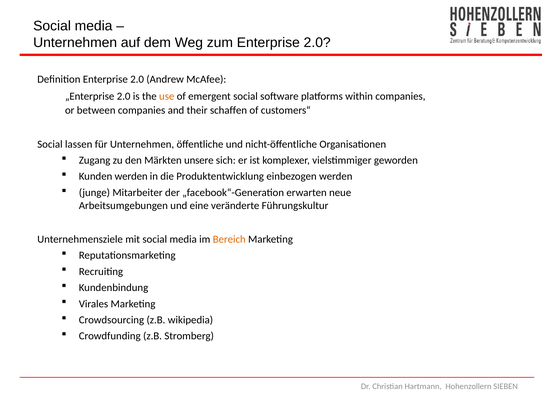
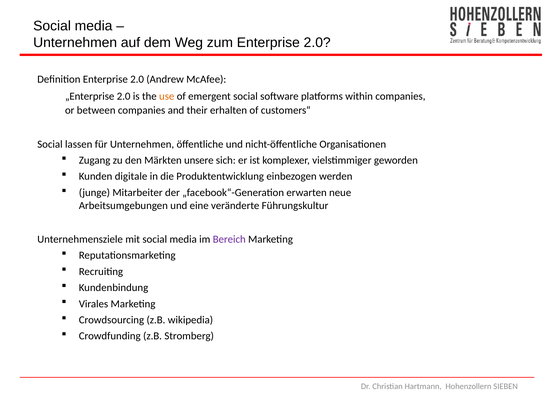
schaffen: schaffen -> erhalten
Kunden werden: werden -> digitale
Bereich colour: orange -> purple
